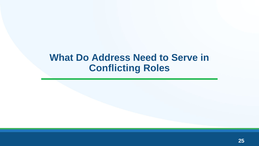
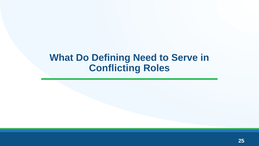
Address: Address -> Defining
